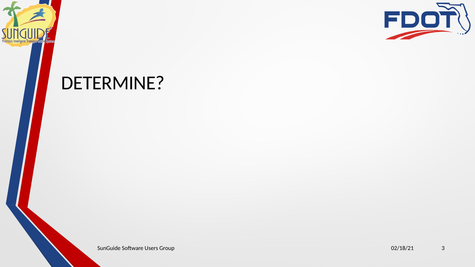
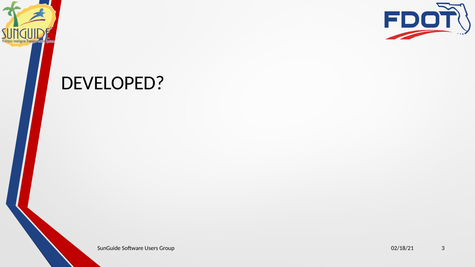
DETERMINE: DETERMINE -> DEVELOPED
